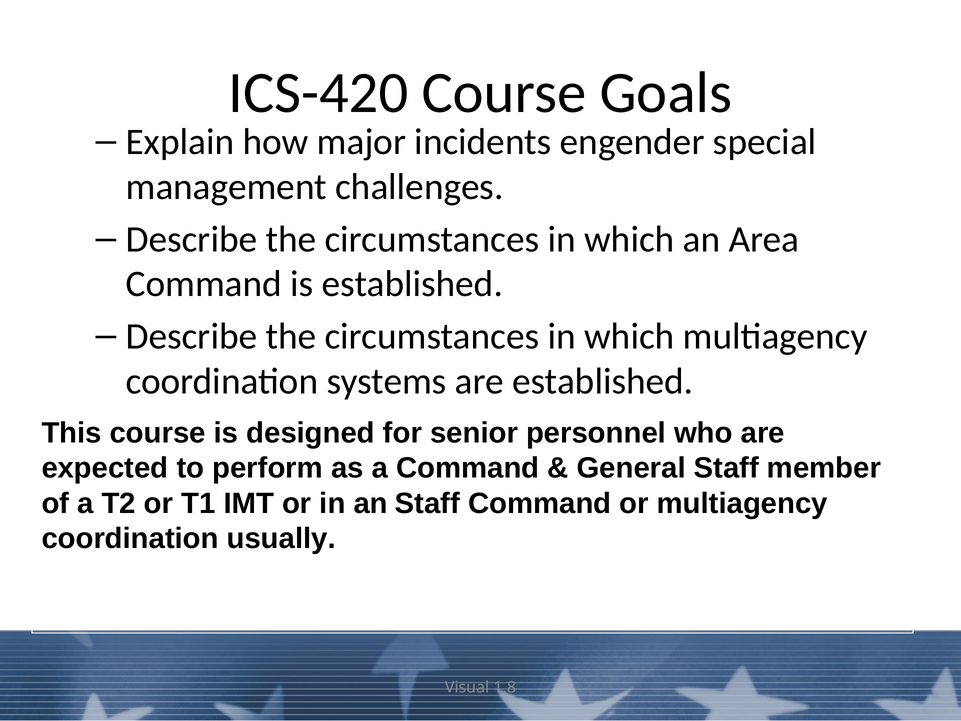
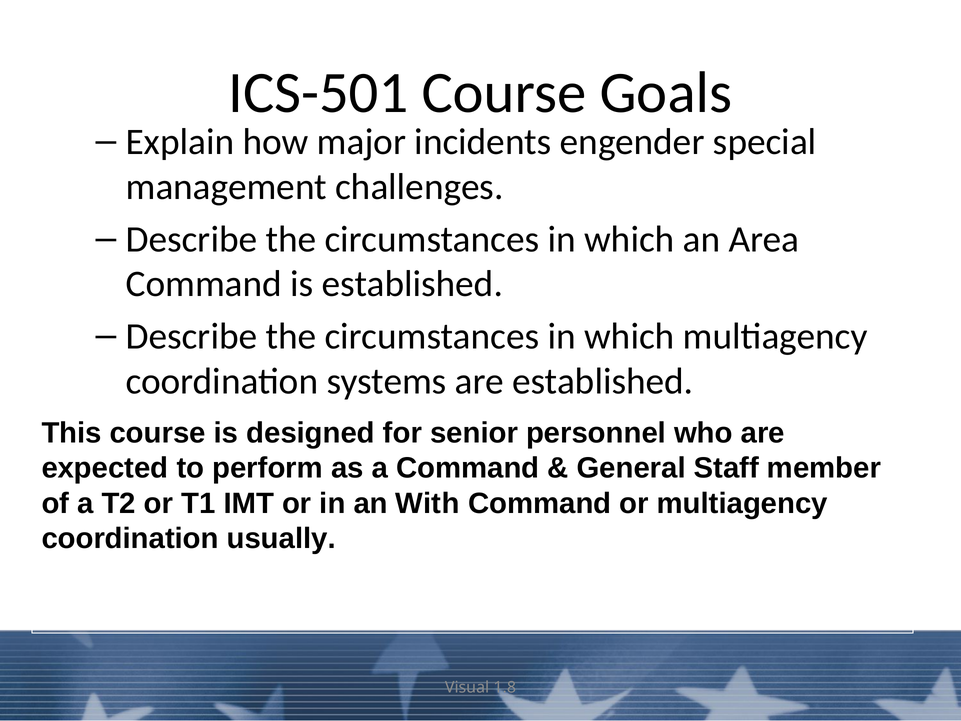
ICS-420: ICS-420 -> ICS-501
an Staff: Staff -> With
